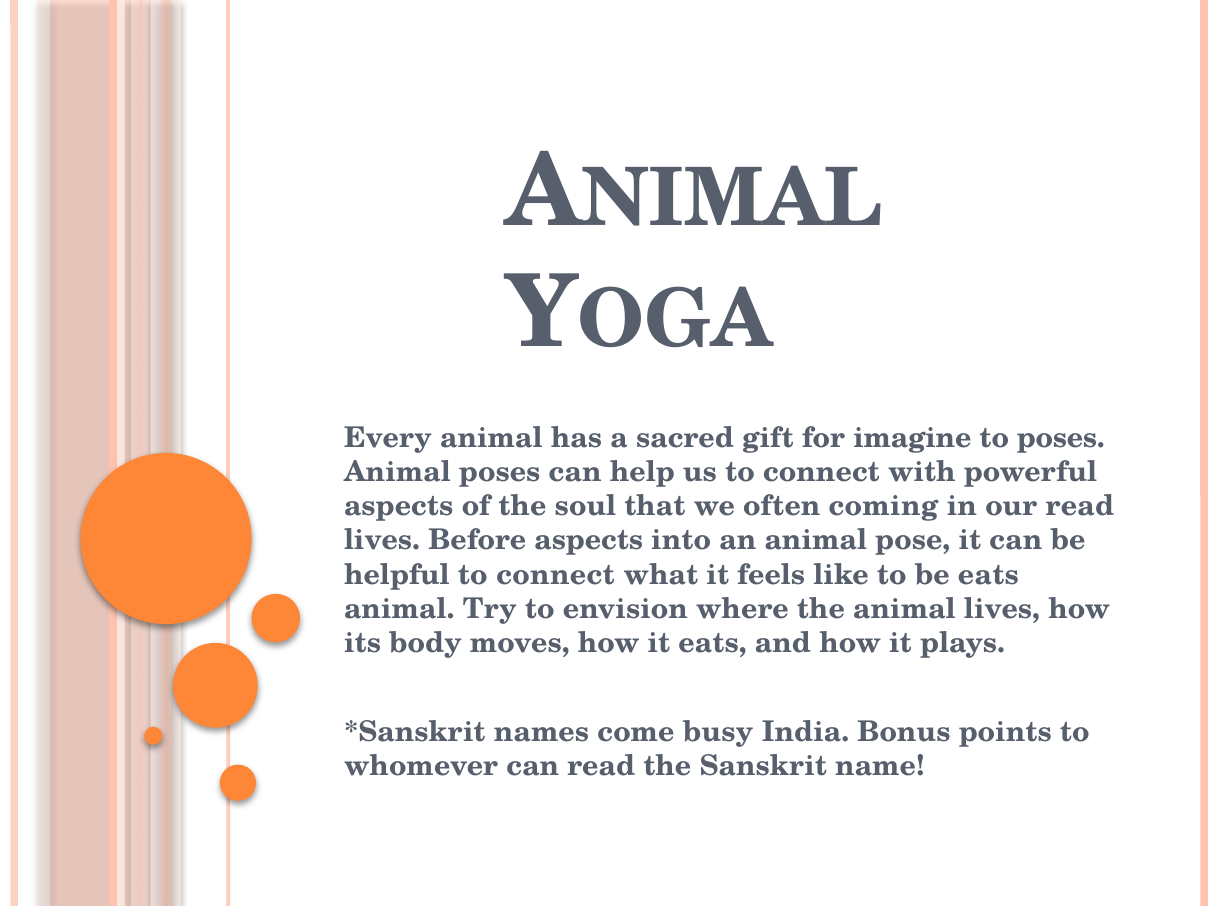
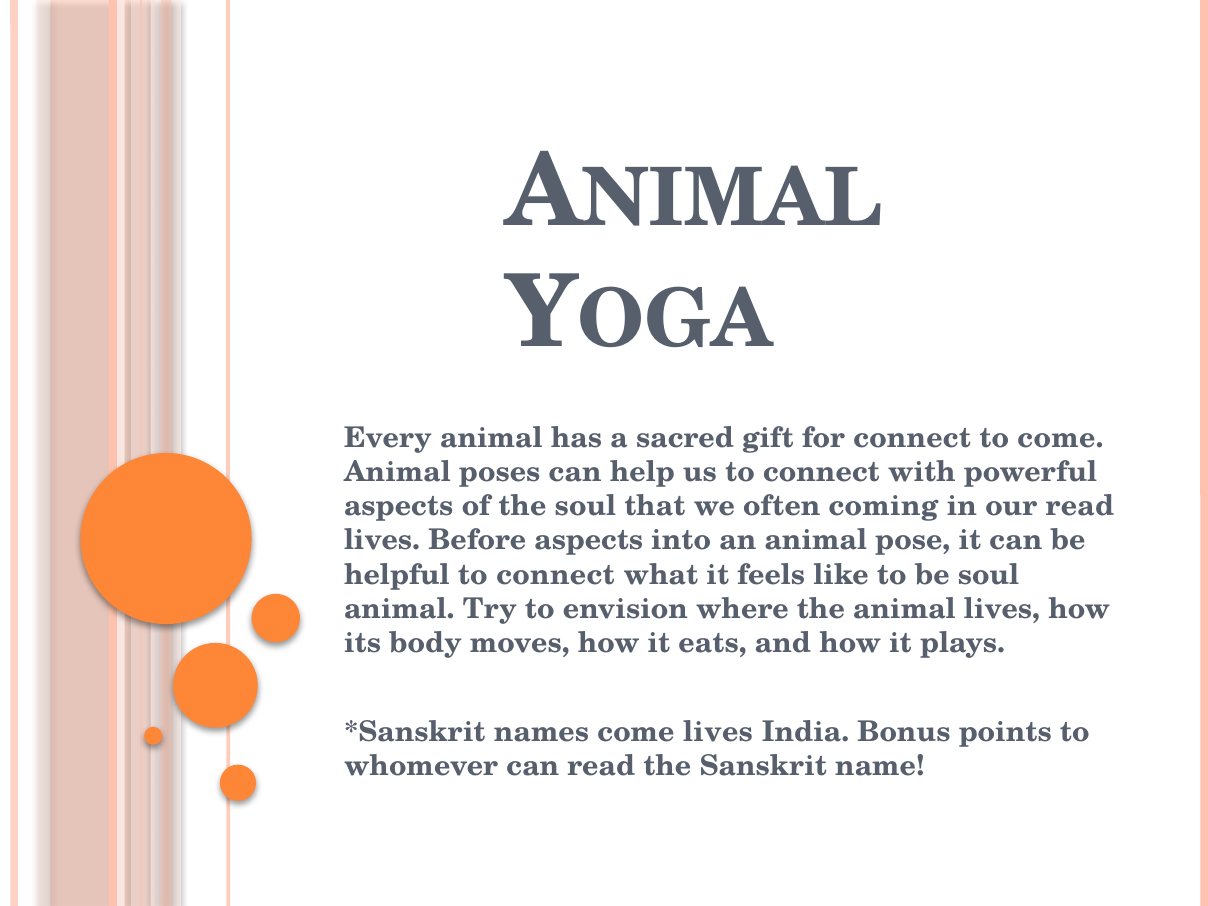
for imagine: imagine -> connect
to poses: poses -> come
be eats: eats -> soul
come busy: busy -> lives
